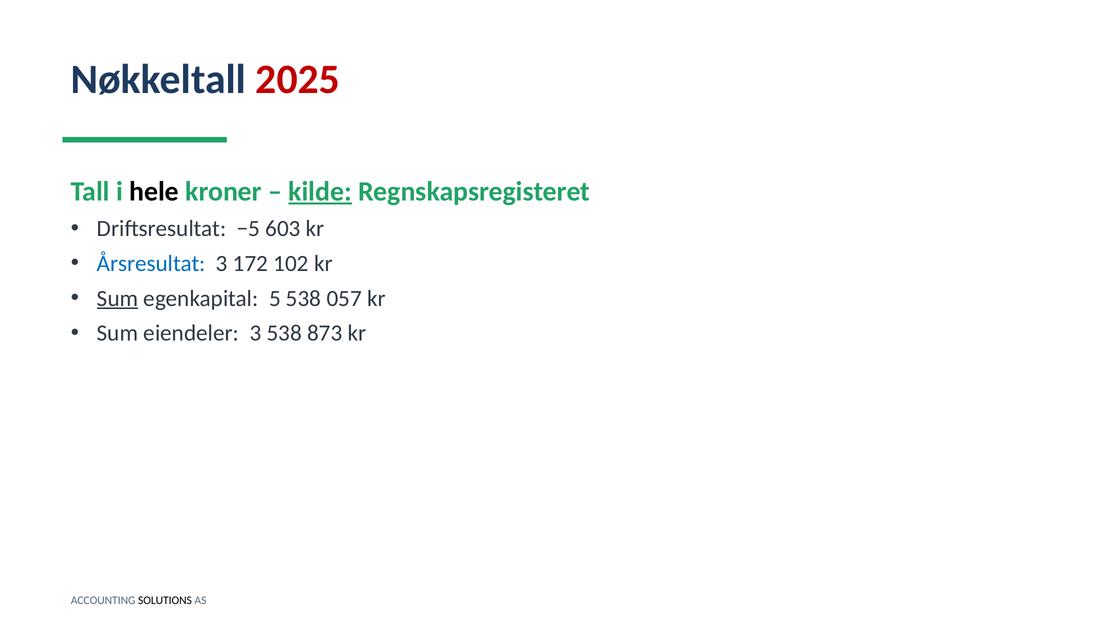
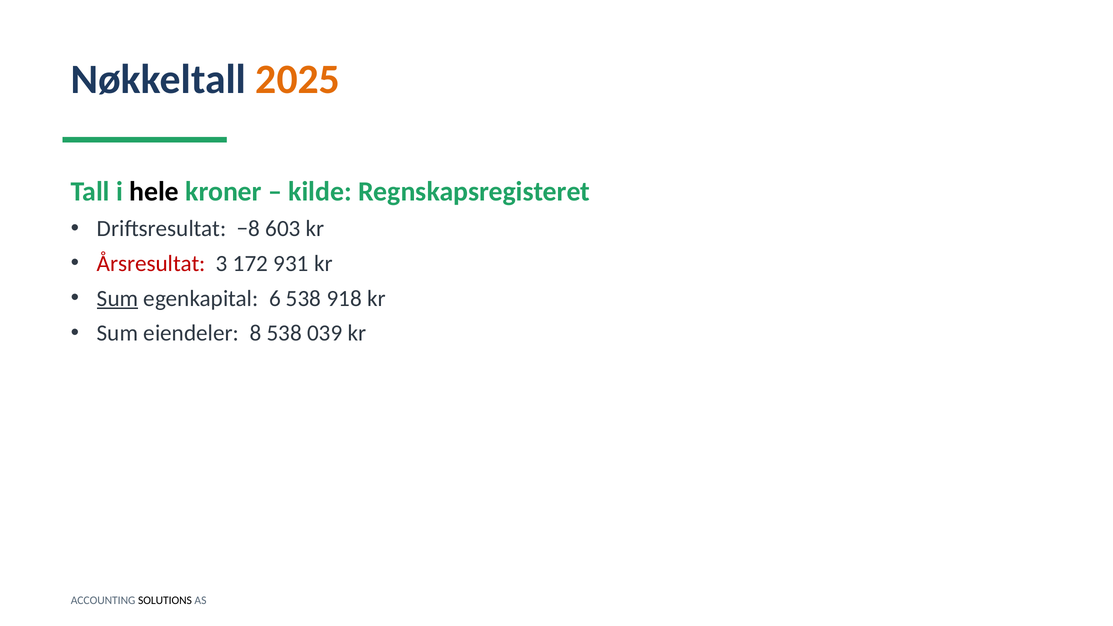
2025 colour: red -> orange
kilde underline: present -> none
−5: −5 -> −8
Årsresultat colour: blue -> red
102: 102 -> 931
5: 5 -> 6
057: 057 -> 918
eiendeler 3: 3 -> 8
873: 873 -> 039
